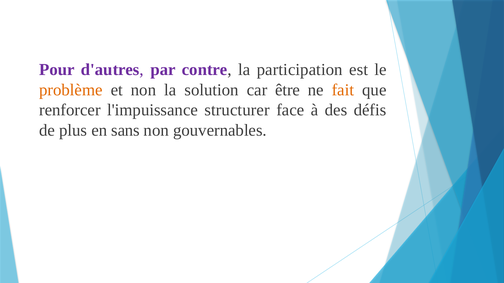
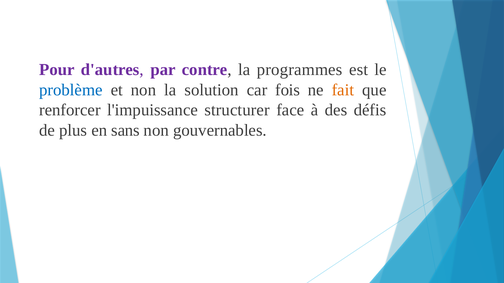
participation: participation -> programmes
problème colour: orange -> blue
être: être -> fois
